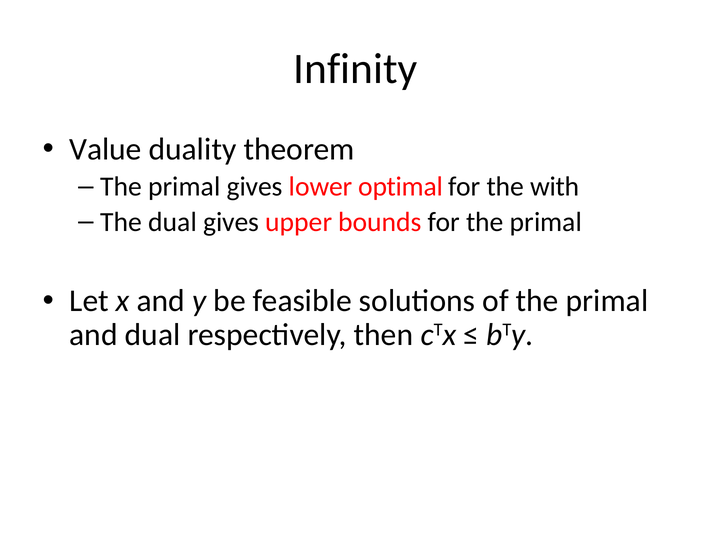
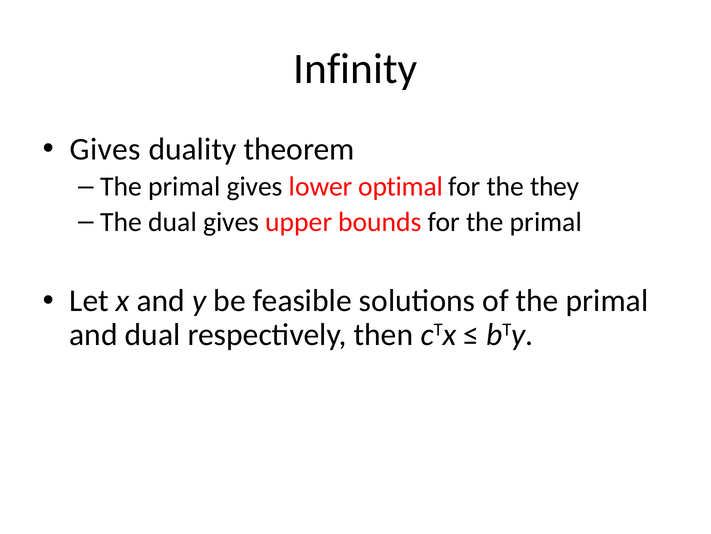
Value at (105, 149): Value -> Gives
with: with -> they
